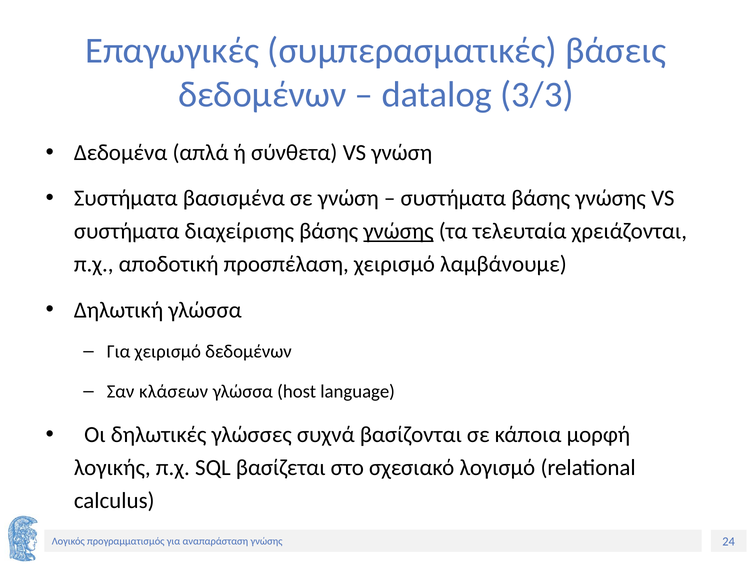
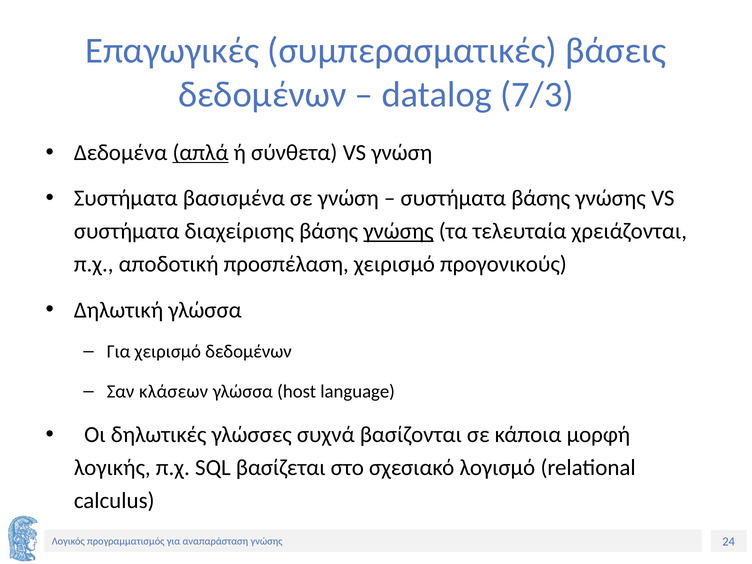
3/3: 3/3 -> 7/3
απλά underline: none -> present
λαμβάνουμε: λαμβάνουμε -> προγονικούς
